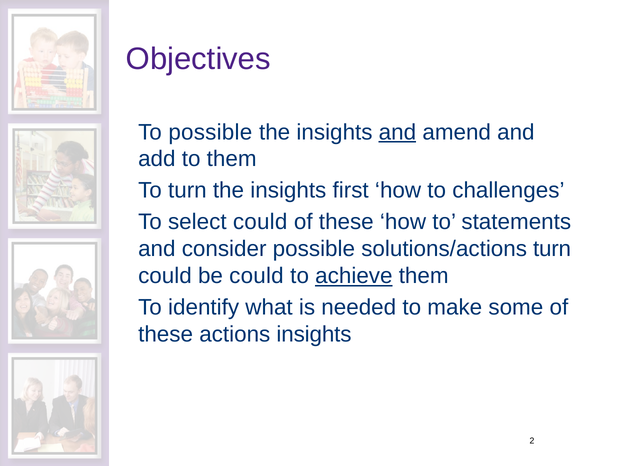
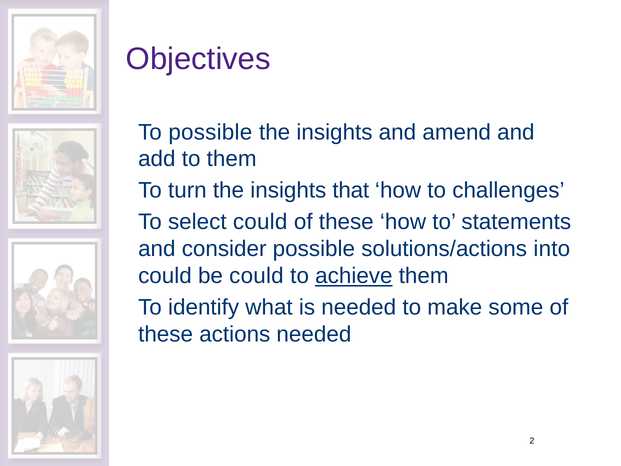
and at (397, 132) underline: present -> none
first: first -> that
solutions/actions turn: turn -> into
actions insights: insights -> needed
